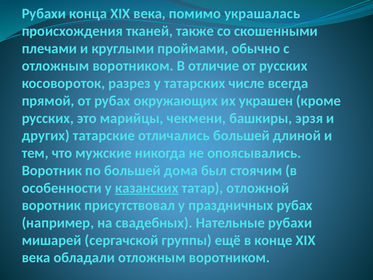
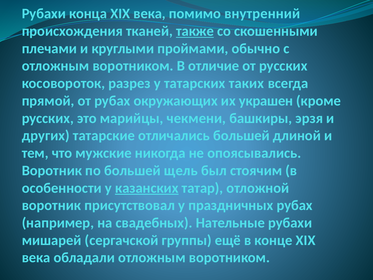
украшалась: украшалась -> внутренний
также underline: none -> present
числе: числе -> таких
дома: дома -> щель
